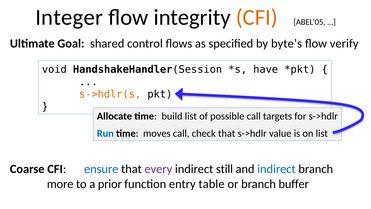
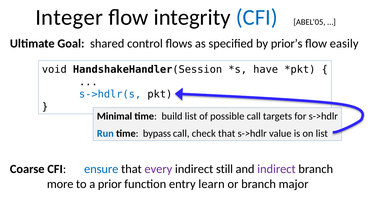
CFI at (257, 17) colour: orange -> blue
byte’s: byte’s -> prior’s
verify: verify -> easily
s->hdlr(s colour: orange -> blue
Allocate: Allocate -> Minimal
moves: moves -> bypass
indirect at (276, 169) colour: blue -> purple
table: table -> learn
buffer: buffer -> major
